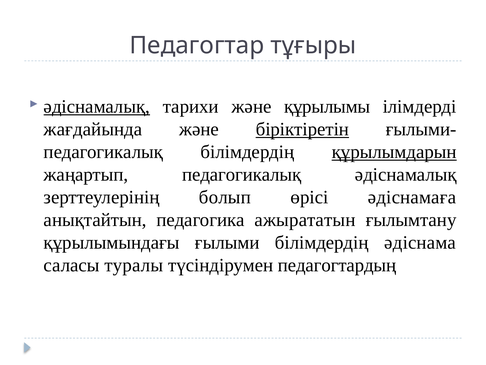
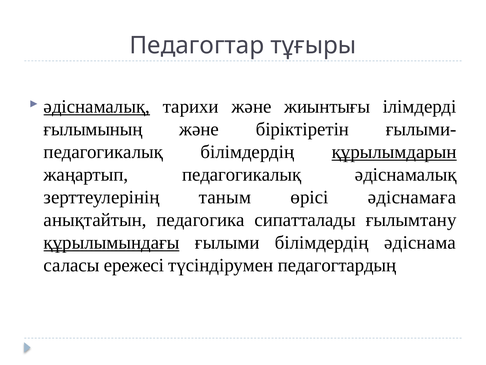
құрылымы: құрылымы -> жиынтығы
жағдайында: жағдайында -> ғылымының
біріктіретін underline: present -> none
болып: болып -> таным
ажырататын: ажырататын -> сипатталады
құрылымындағы underline: none -> present
туралы: туралы -> ережесі
